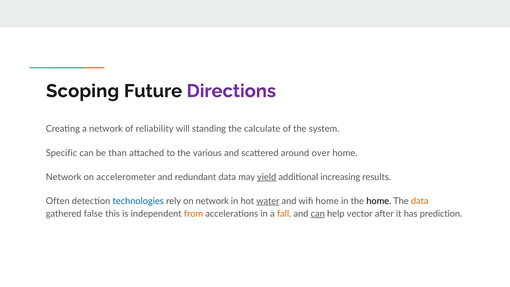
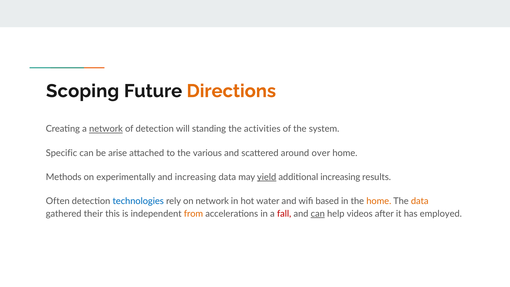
Directions colour: purple -> orange
network at (106, 129) underline: none -> present
of reliability: reliability -> detection
calculate: calculate -> activities
than: than -> arise
Network at (64, 177): Network -> Methods
accelerometer: accelerometer -> experimentally
and redundant: redundant -> increasing
water underline: present -> none
wifi home: home -> based
home at (379, 201) colour: black -> orange
false: false -> their
fall colour: orange -> red
vector: vector -> videos
prediction: prediction -> employed
